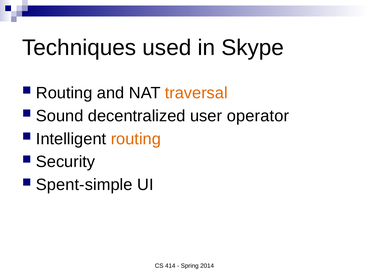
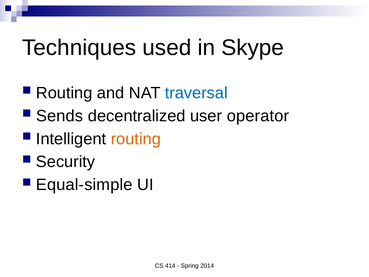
traversal colour: orange -> blue
Sound: Sound -> Sends
Spent-simple: Spent-simple -> Equal-simple
